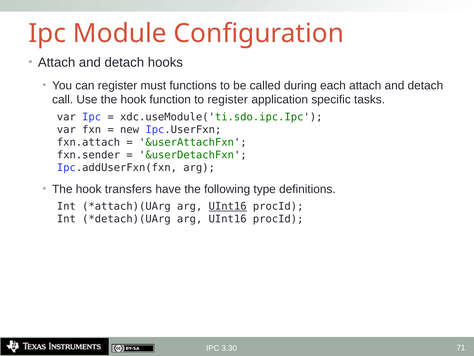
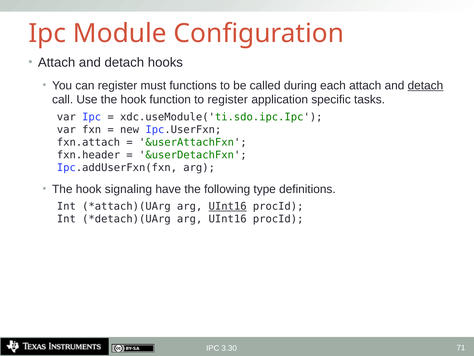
detach at (425, 85) underline: none -> present
fxn.sender: fxn.sender -> fxn.header
transfers: transfers -> signaling
